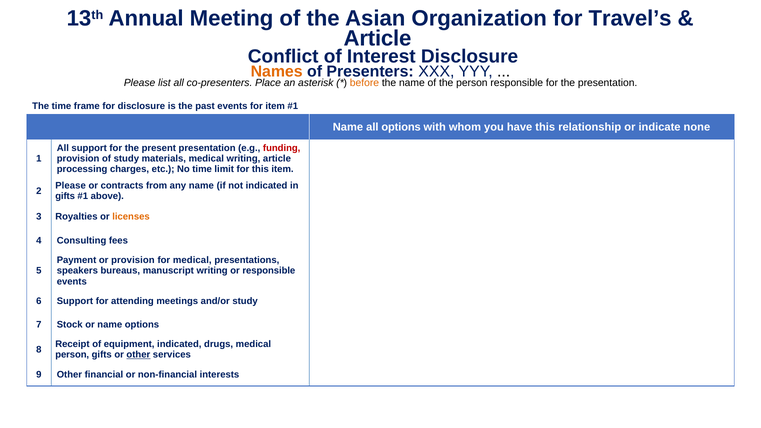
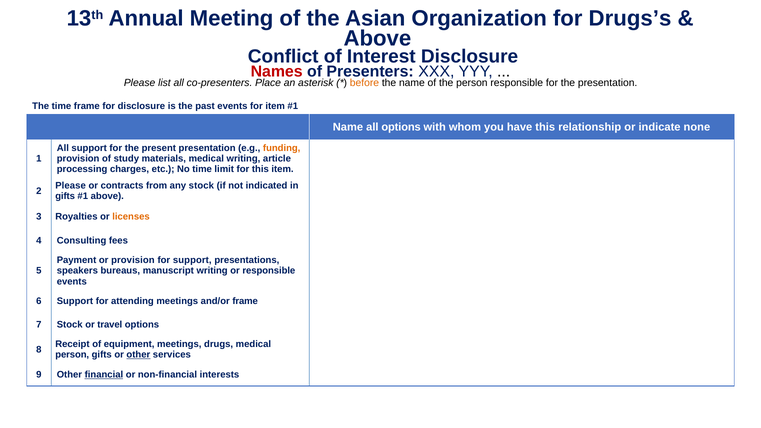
Travel’s: Travel’s -> Drugs’s
Article at (377, 38): Article -> Above
Names colour: orange -> red
funding colour: red -> orange
any name: name -> stock
for medical: medical -> support
and/or study: study -> frame
or name: name -> travel
equipment indicated: indicated -> meetings
financial underline: none -> present
